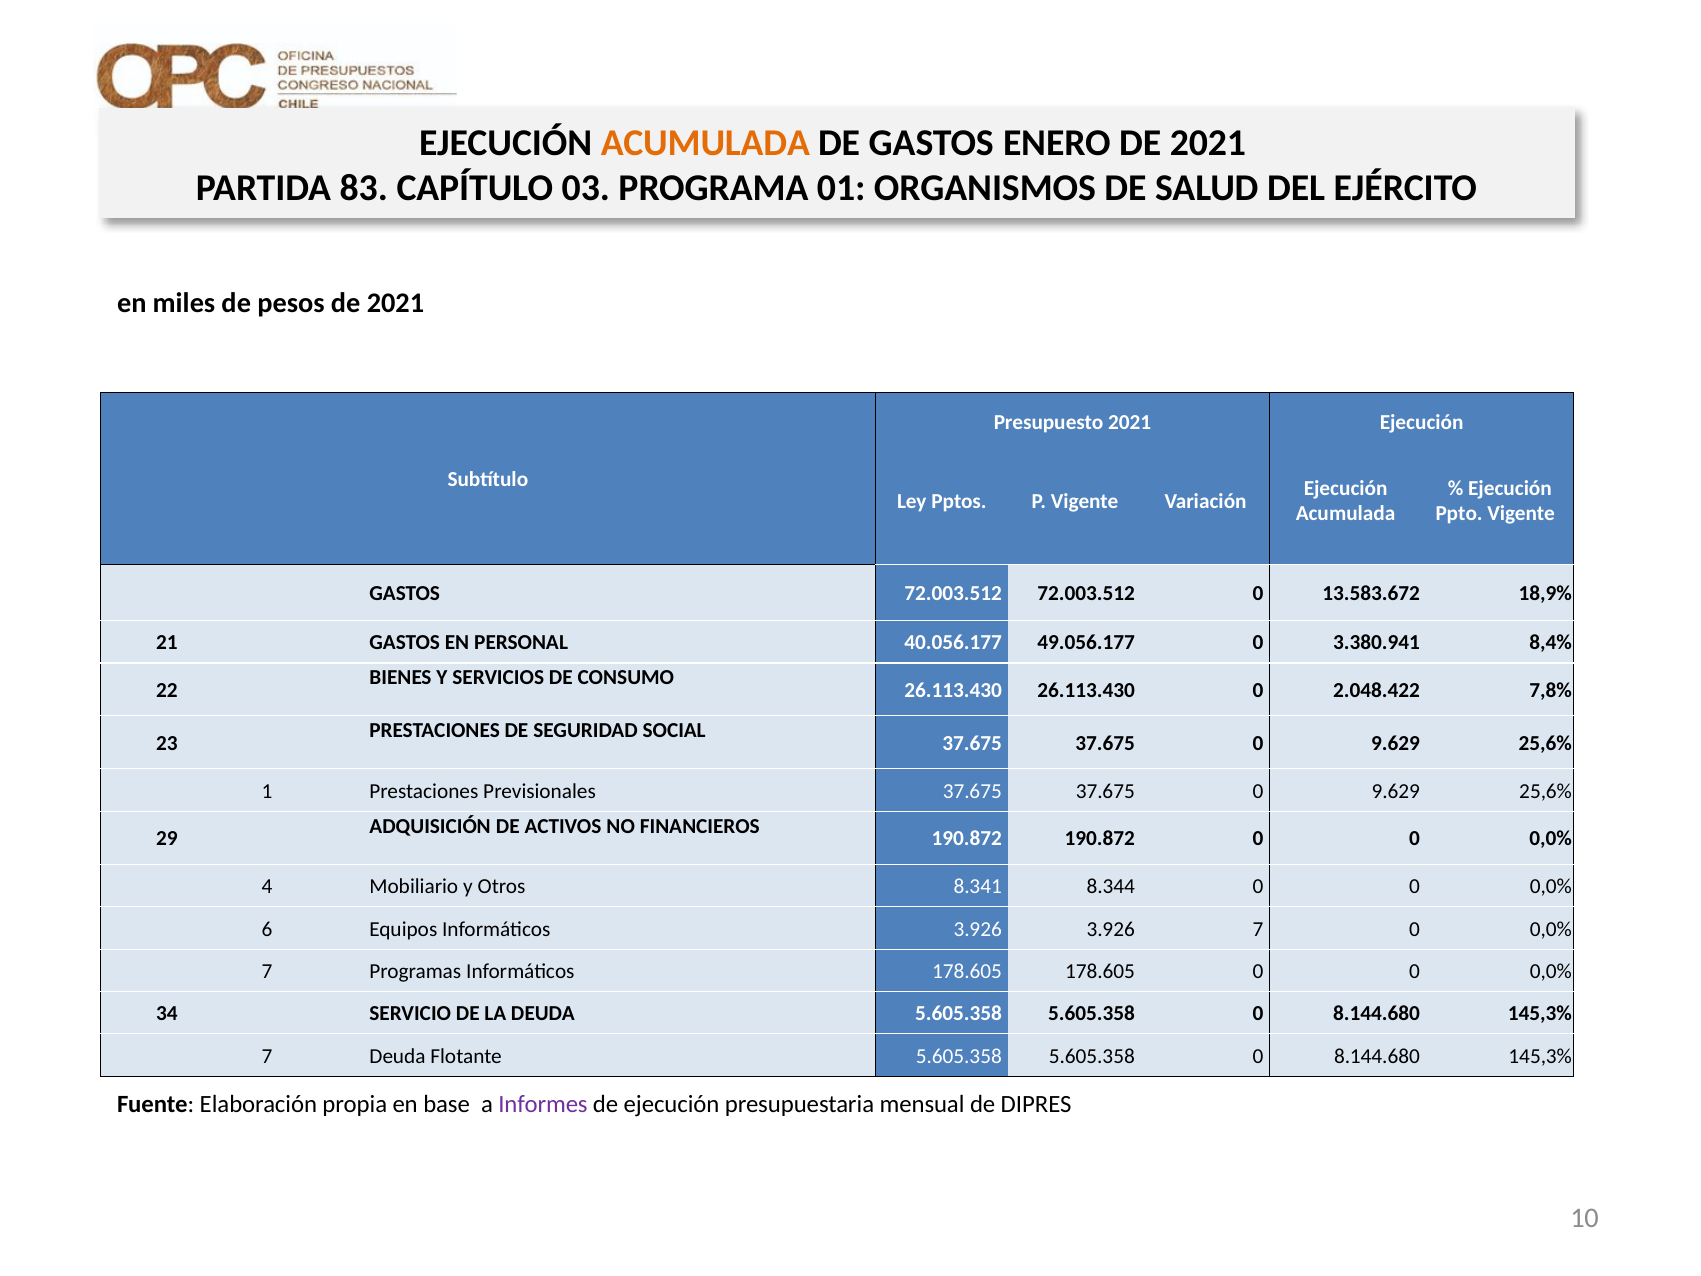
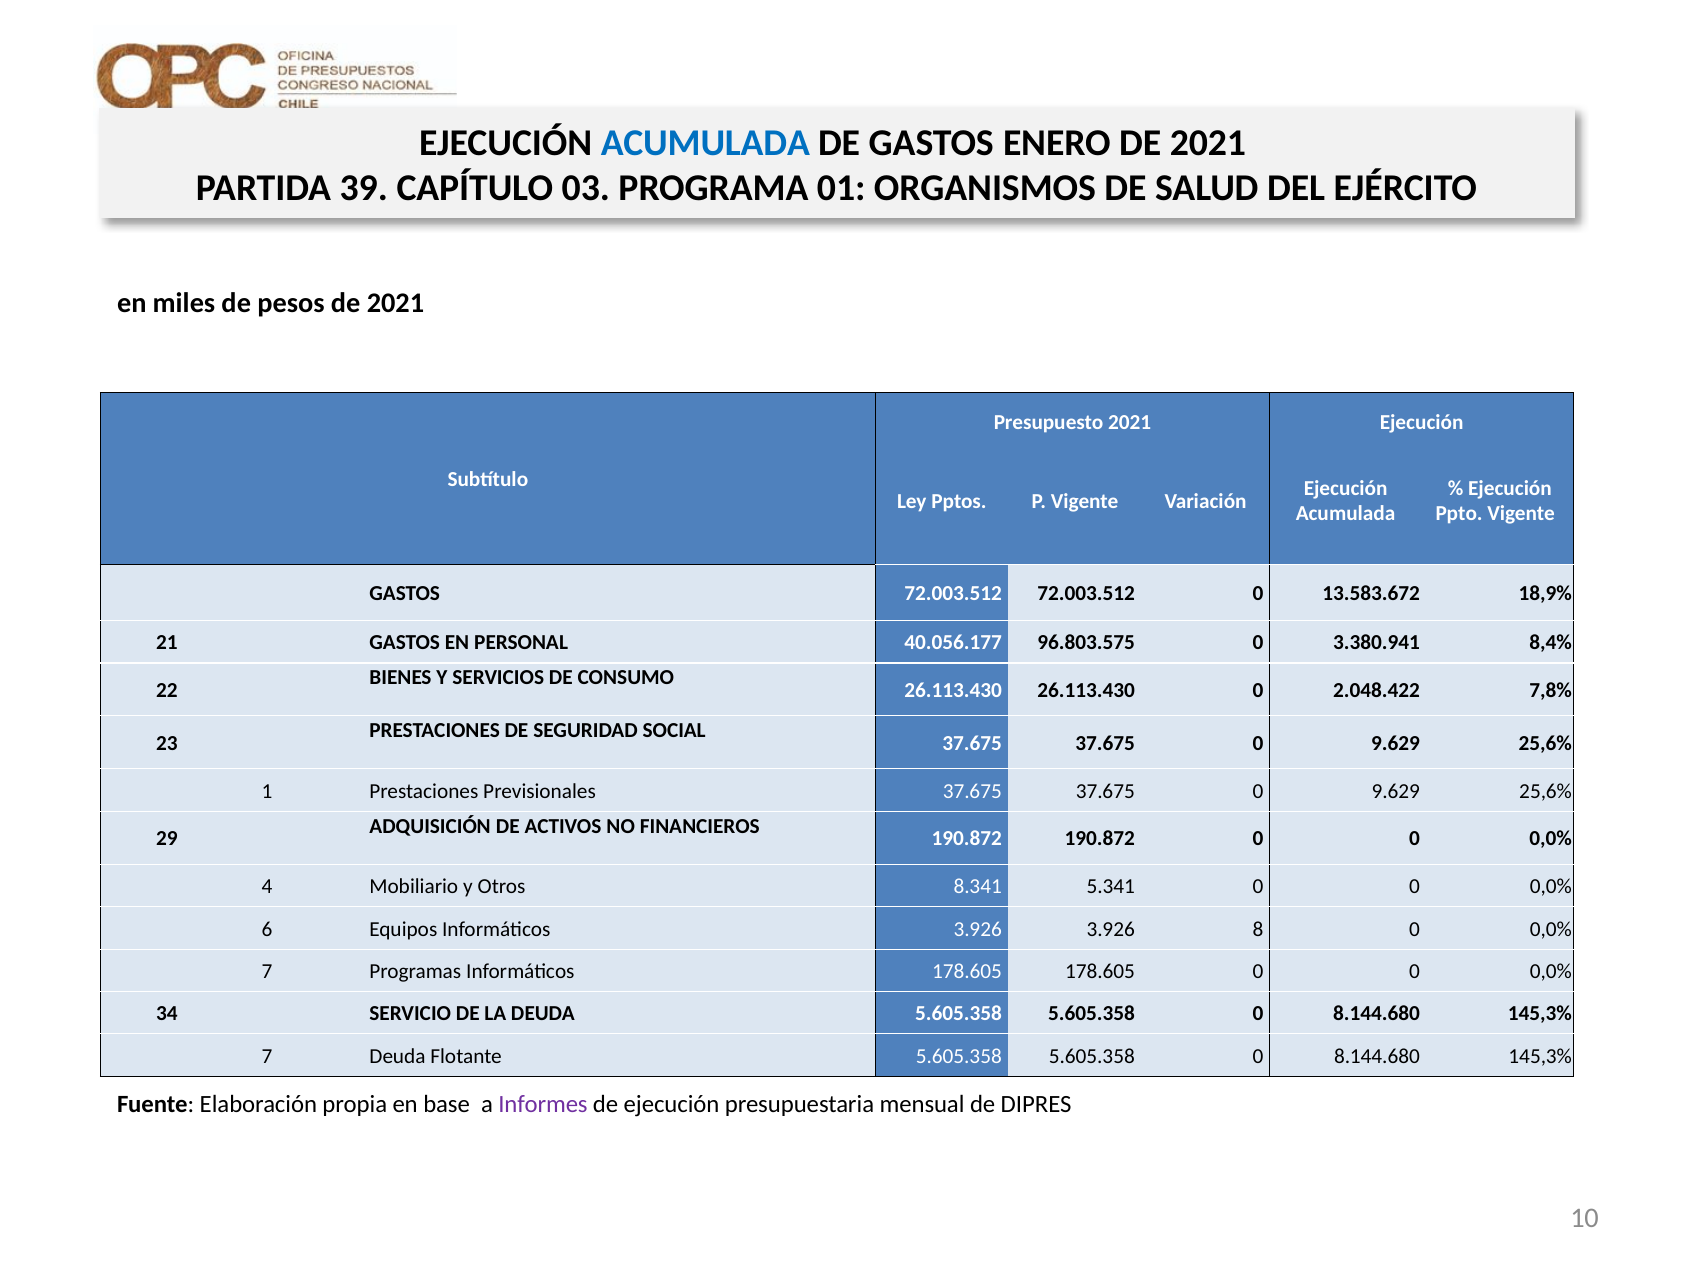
ACUMULADA at (705, 143) colour: orange -> blue
83: 83 -> 39
49.056.177: 49.056.177 -> 96.803.575
8.344: 8.344 -> 5.341
3.926 7: 7 -> 8
